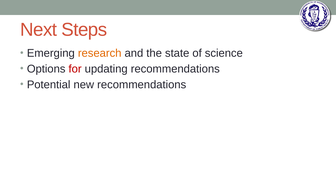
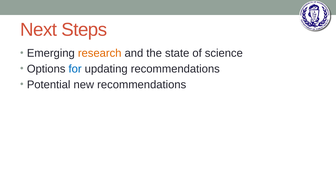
for colour: red -> blue
